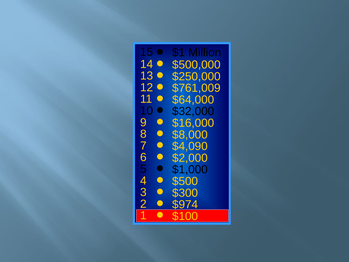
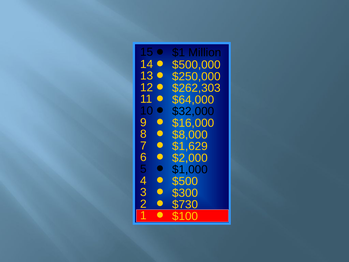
$761,009: $761,009 -> $262,303
$4,090: $4,090 -> $1,629
$974: $974 -> $730
